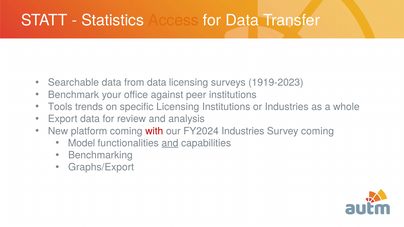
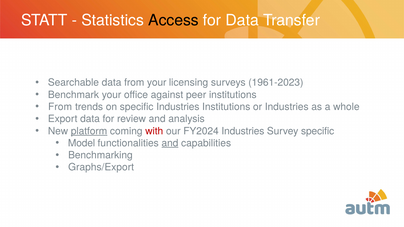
Access colour: orange -> black
from data: data -> your
1919-2023: 1919-2023 -> 1961-2023
Tools at (60, 107): Tools -> From
specific Licensing: Licensing -> Industries
platform underline: none -> present
Survey coming: coming -> specific
